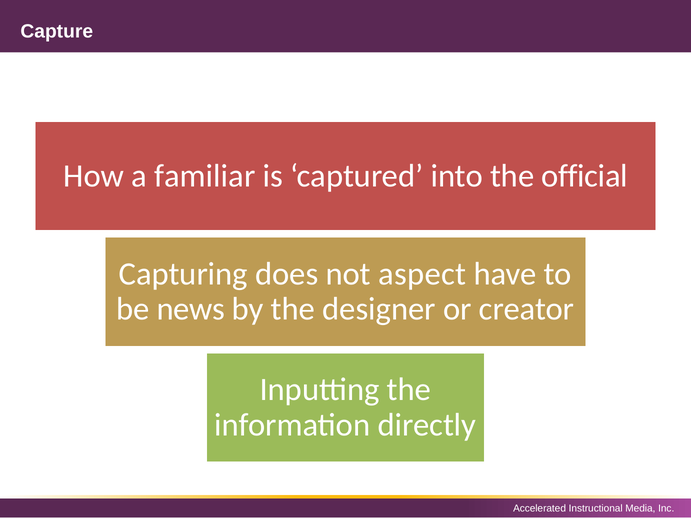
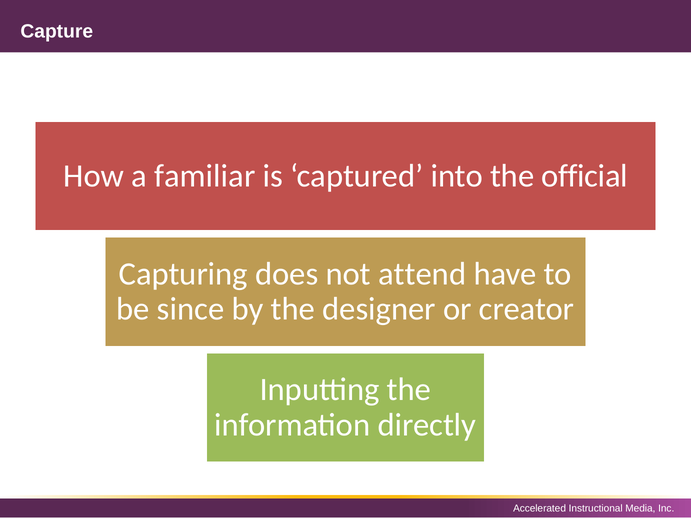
aspect: aspect -> attend
news: news -> since
